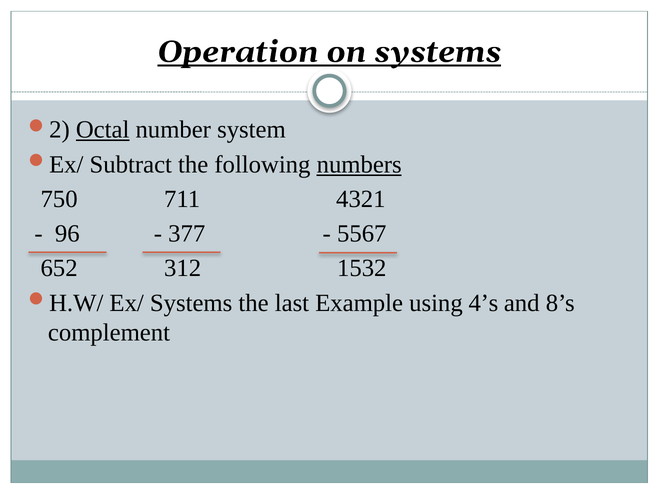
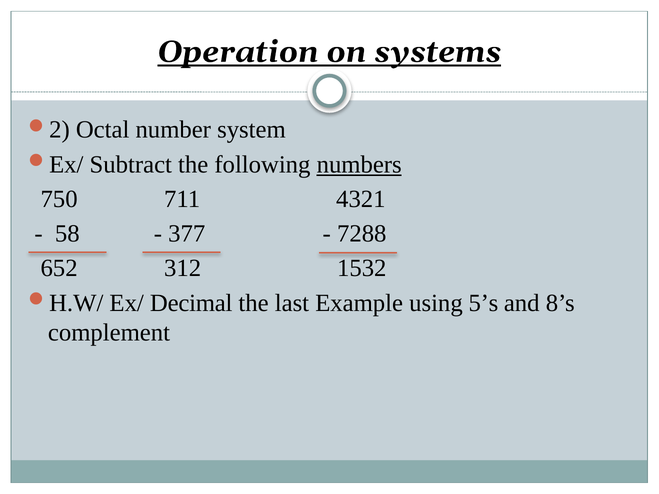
Octal underline: present -> none
96: 96 -> 58
5567: 5567 -> 7288
Ex/ Systems: Systems -> Decimal
4’s: 4’s -> 5’s
